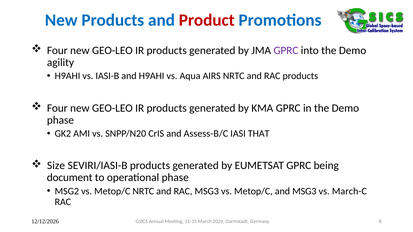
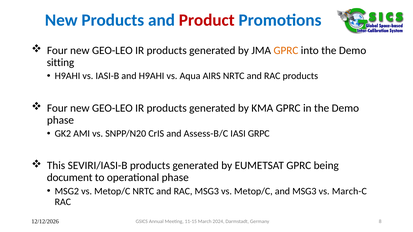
GPRC at (286, 50) colour: purple -> orange
agility: agility -> sitting
THAT: THAT -> GRPC
Size: Size -> This
